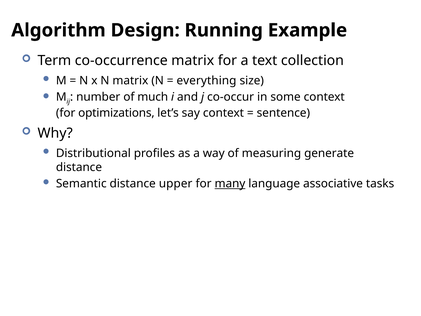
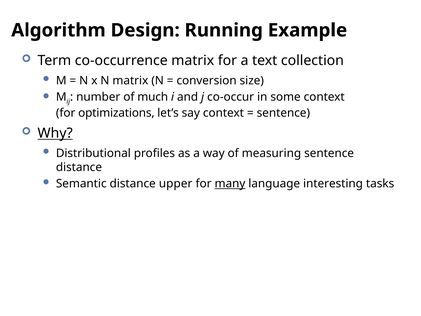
everything: everything -> conversion
Why underline: none -> present
measuring generate: generate -> sentence
associative: associative -> interesting
